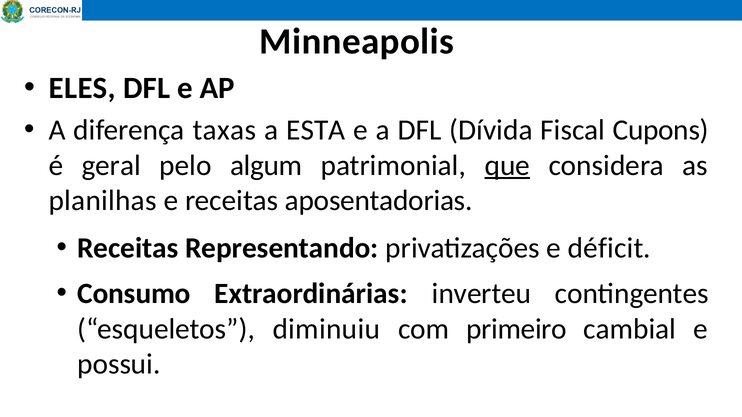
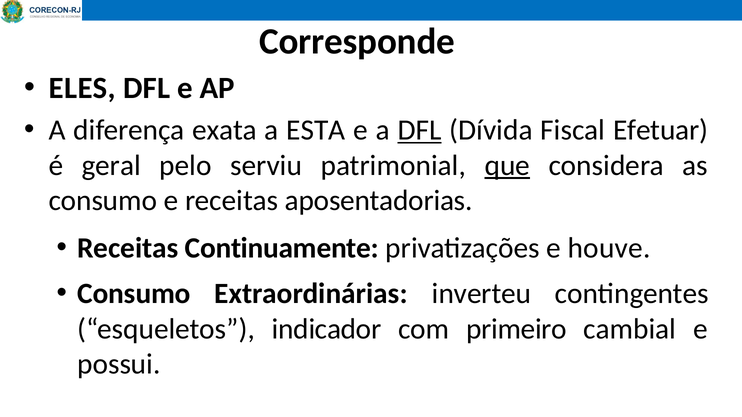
Minneapolis: Minneapolis -> Corresponde
taxas: taxas -> exata
DFL at (420, 130) underline: none -> present
Cupons: Cupons -> Efetuar
algum: algum -> serviu
planilhas at (103, 201): planilhas -> consumo
Representando: Representando -> Continuamente
déficit: déficit -> houve
diminuiu: diminuiu -> indicador
